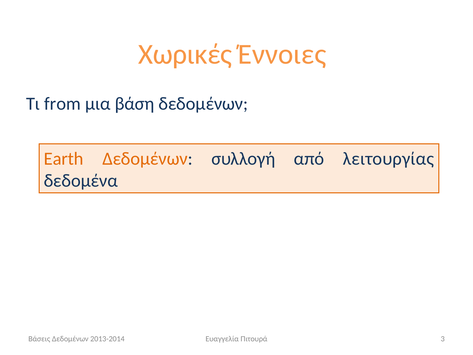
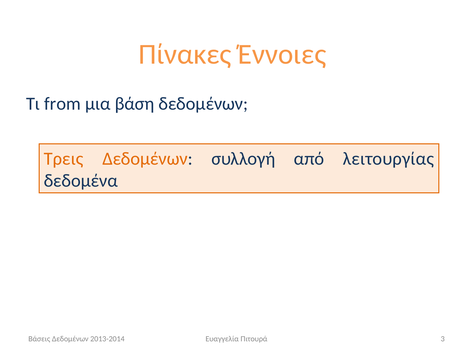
Χωρικές: Χωρικές -> Πίνακες
Earth: Earth -> Τρεις
